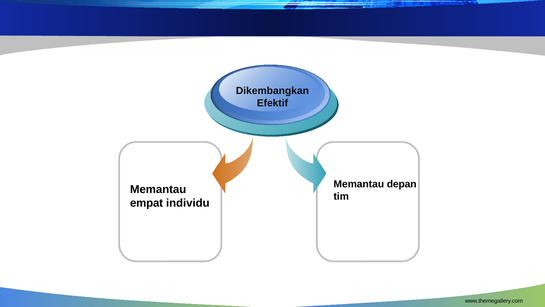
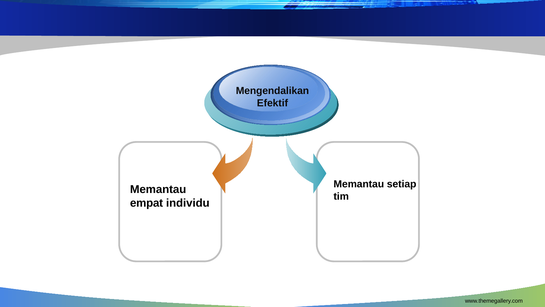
Dikembangkan: Dikembangkan -> Mengendalikan
depan: depan -> setiap
